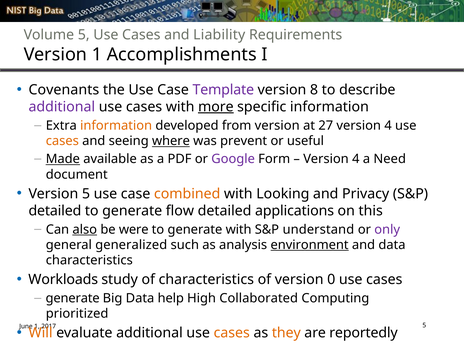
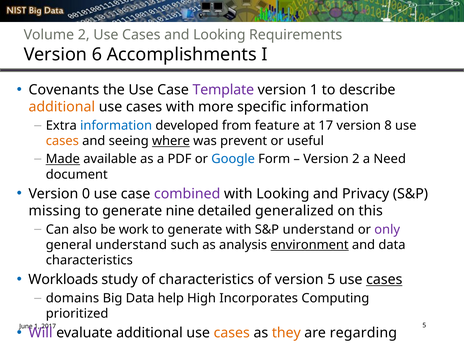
Volume 5: 5 -> 2
and Liability: Liability -> Looking
Version 1: 1 -> 6
version 8: 8 -> 1
additional at (62, 107) colour: purple -> orange
more underline: present -> none
information at (116, 126) colour: orange -> blue
from version: version -> feature
27: 27 -> 17
4 at (388, 126): 4 -> 8
Google colour: purple -> blue
4 at (356, 159): 4 -> 2
Version 5: 5 -> 0
combined colour: orange -> purple
detailed at (55, 211): detailed -> missing
flow: flow -> nine
applications: applications -> generalized
also underline: present -> none
were: were -> work
general generalized: generalized -> understand
version 0: 0 -> 5
cases at (384, 280) underline: none -> present
generate at (73, 298): generate -> domains
Collaborated: Collaborated -> Incorporates
Will colour: orange -> purple
reportedly: reportedly -> regarding
